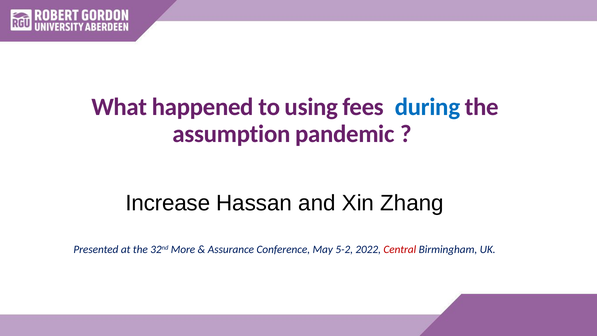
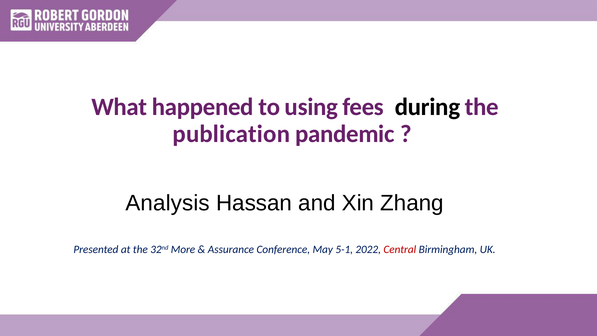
during colour: blue -> black
assumption: assumption -> publication
Increase: Increase -> Analysis
5-2: 5-2 -> 5-1
